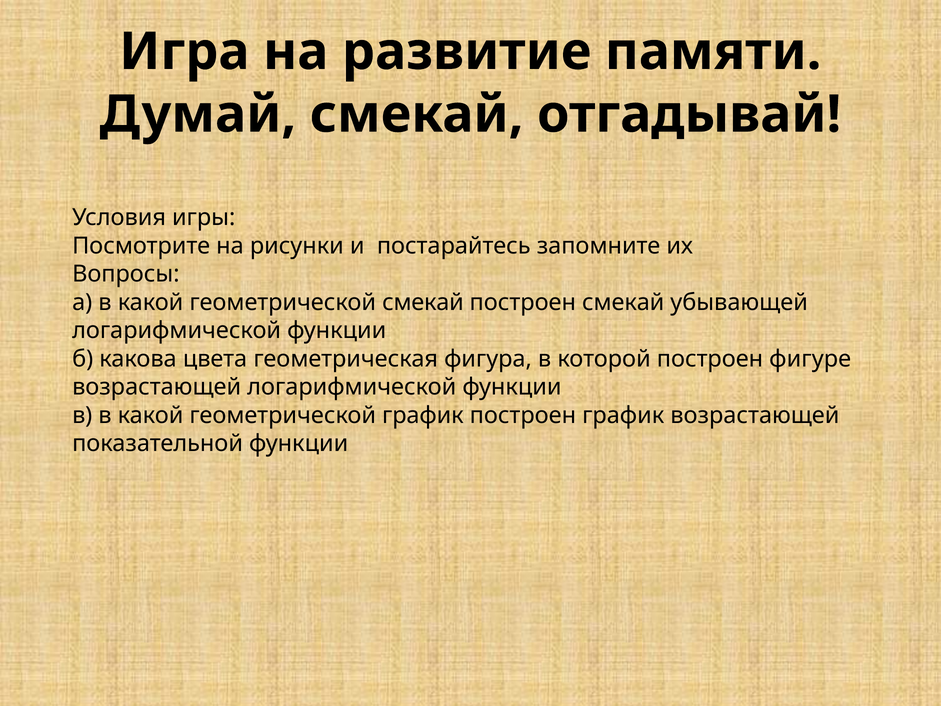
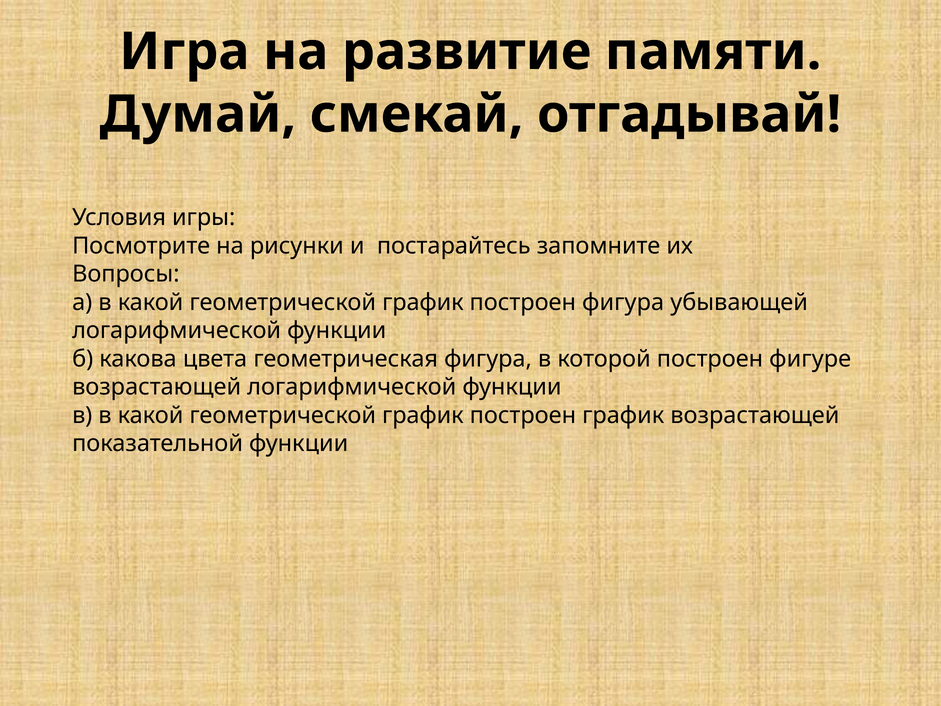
смекай at (423, 302): смекай -> график
построен смекай: смекай -> фигура
